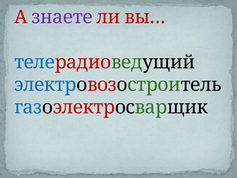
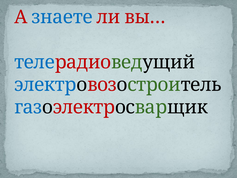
знаете colour: purple -> blue
